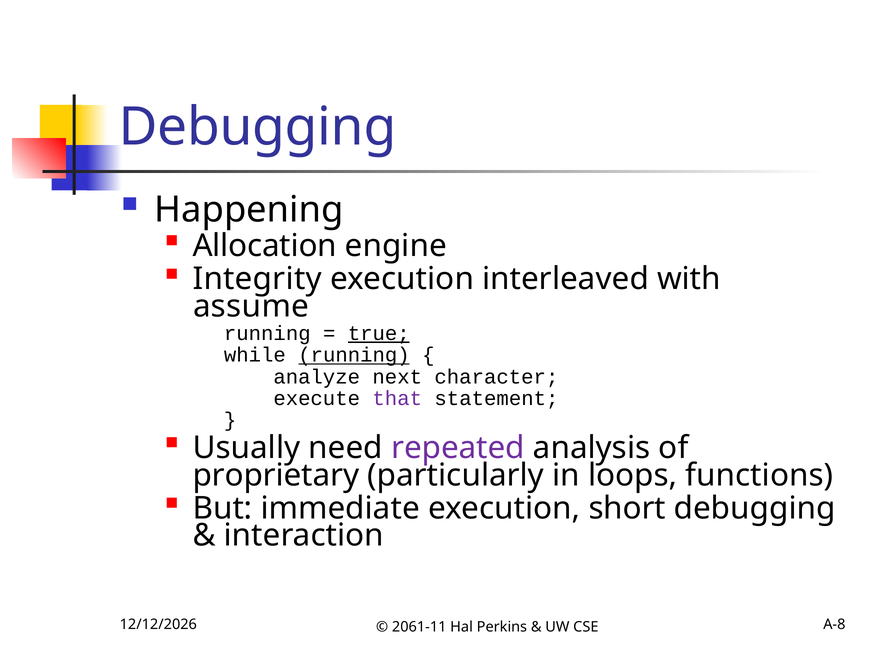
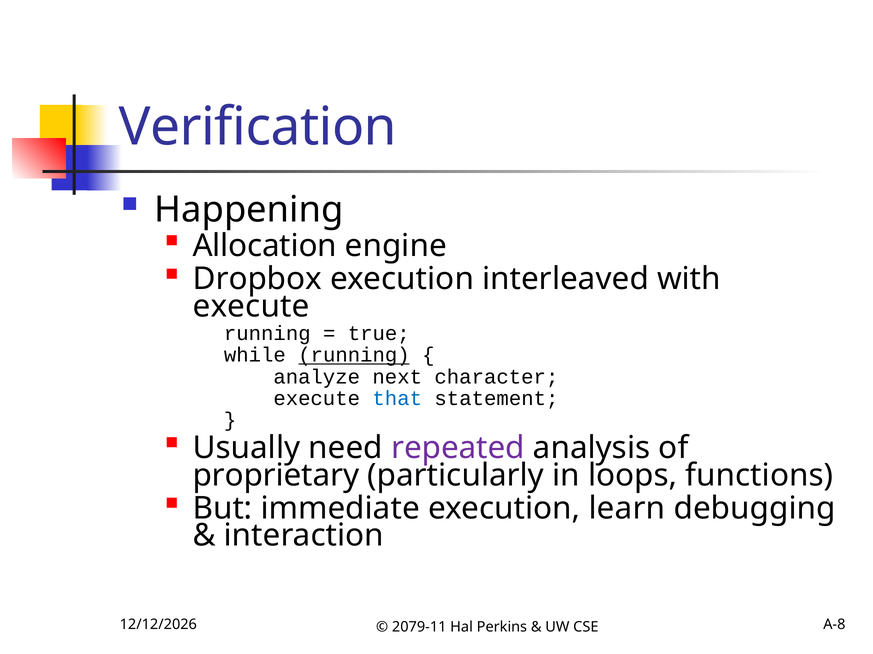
Debugging at (258, 127): Debugging -> Verification
Integrity: Integrity -> Dropbox
assume at (251, 306): assume -> execute
true underline: present -> none
that colour: purple -> blue
short: short -> learn
2061-11: 2061-11 -> 2079-11
